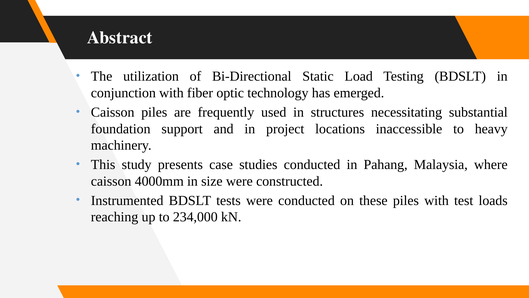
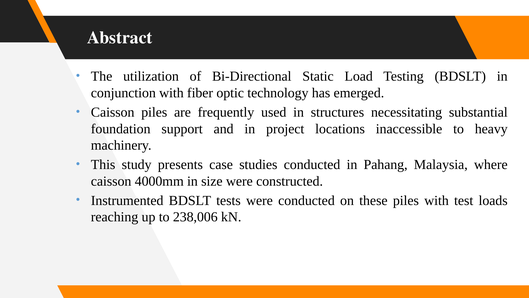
234,000: 234,000 -> 238,006
